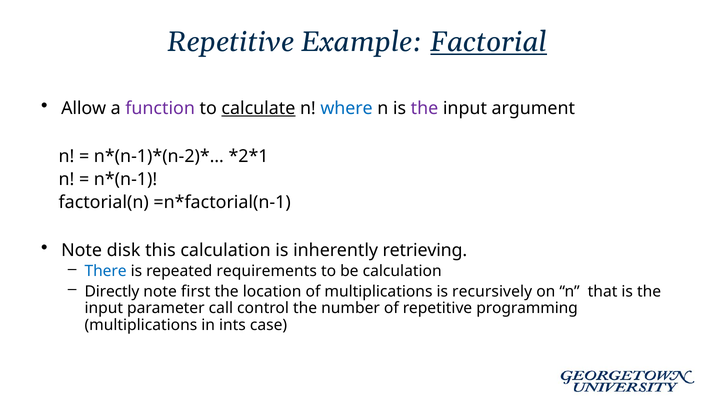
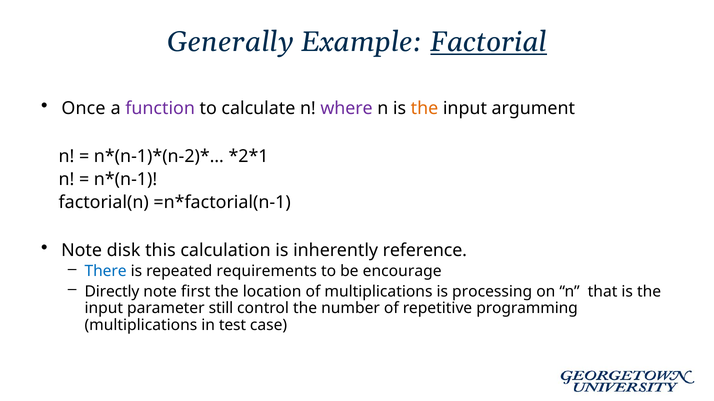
Repetitive at (231, 42): Repetitive -> Generally
Allow: Allow -> Once
calculate underline: present -> none
where colour: blue -> purple
the at (424, 108) colour: purple -> orange
retrieving: retrieving -> reference
be calculation: calculation -> encourage
recursively: recursively -> processing
call: call -> still
ints: ints -> test
